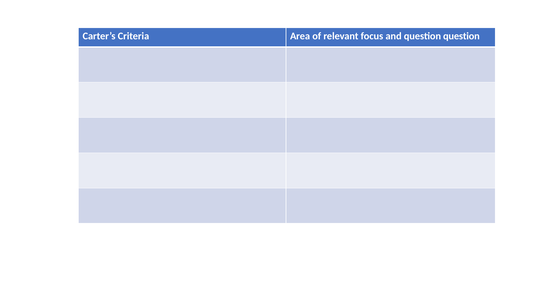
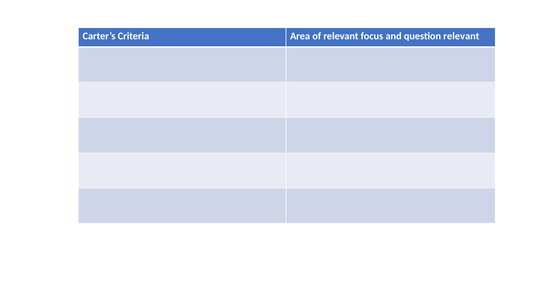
question question: question -> relevant
